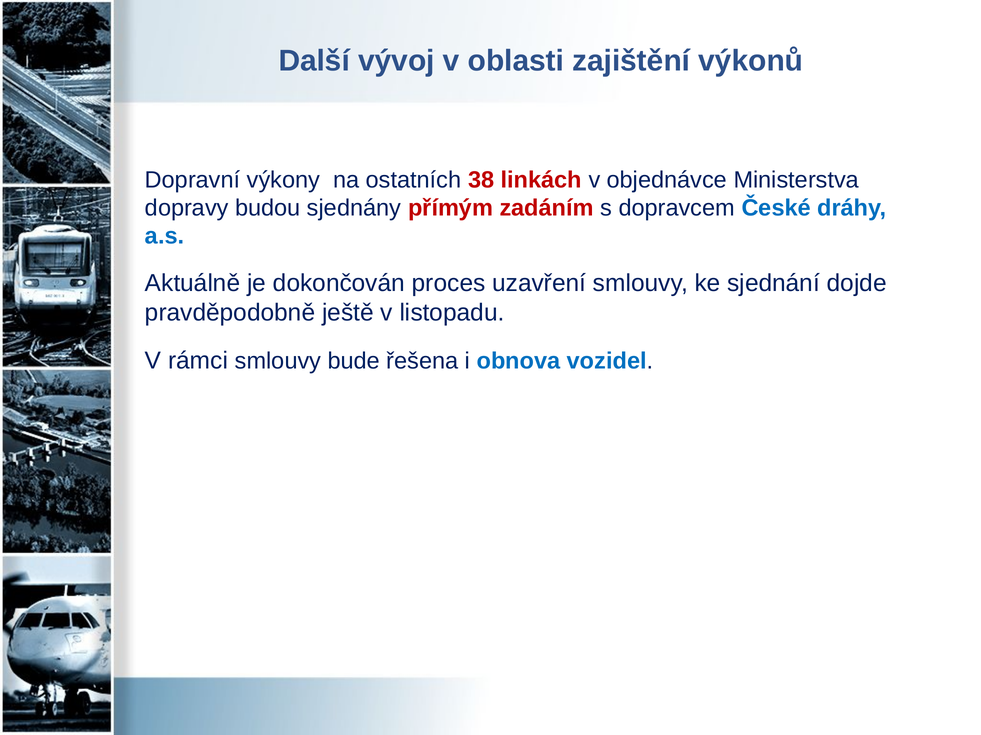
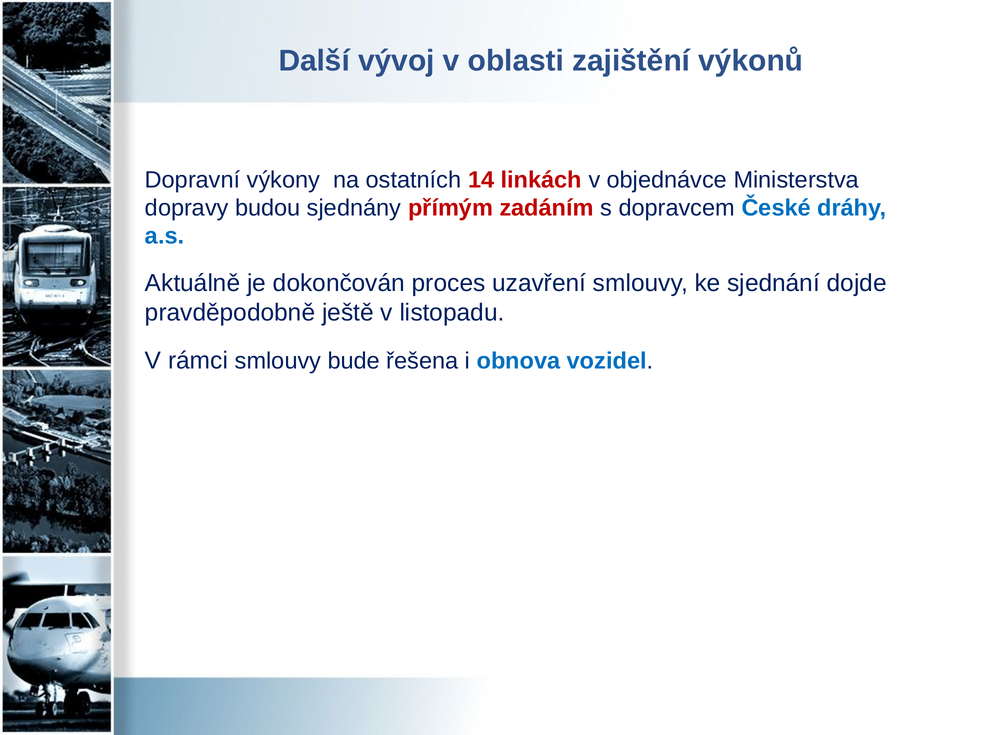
38: 38 -> 14
